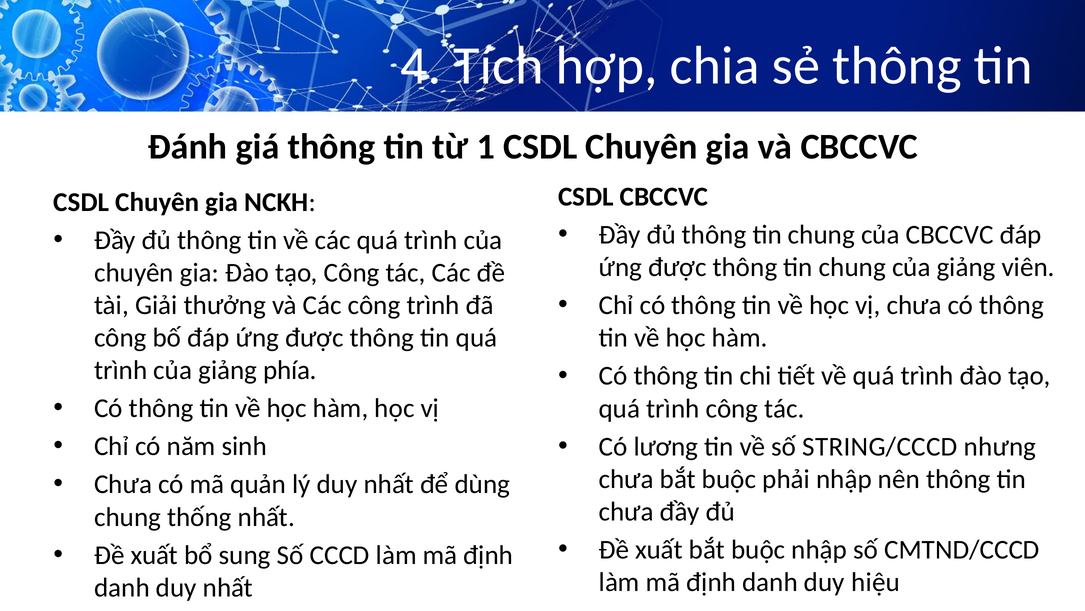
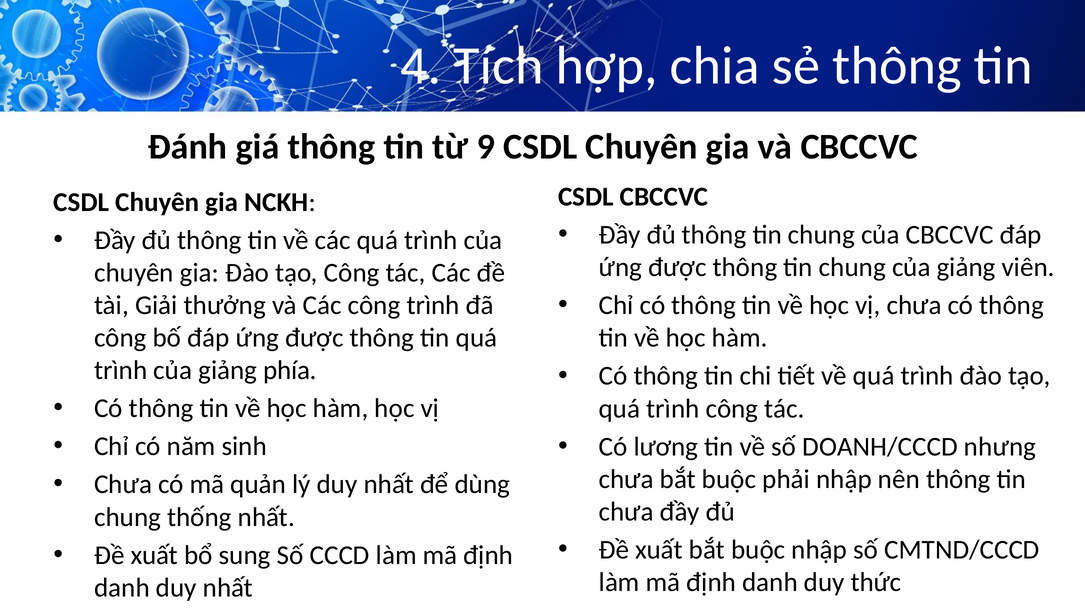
1: 1 -> 9
STRING/CCCD: STRING/CCCD -> DOANH/CCCD
hiệu: hiệu -> thức
